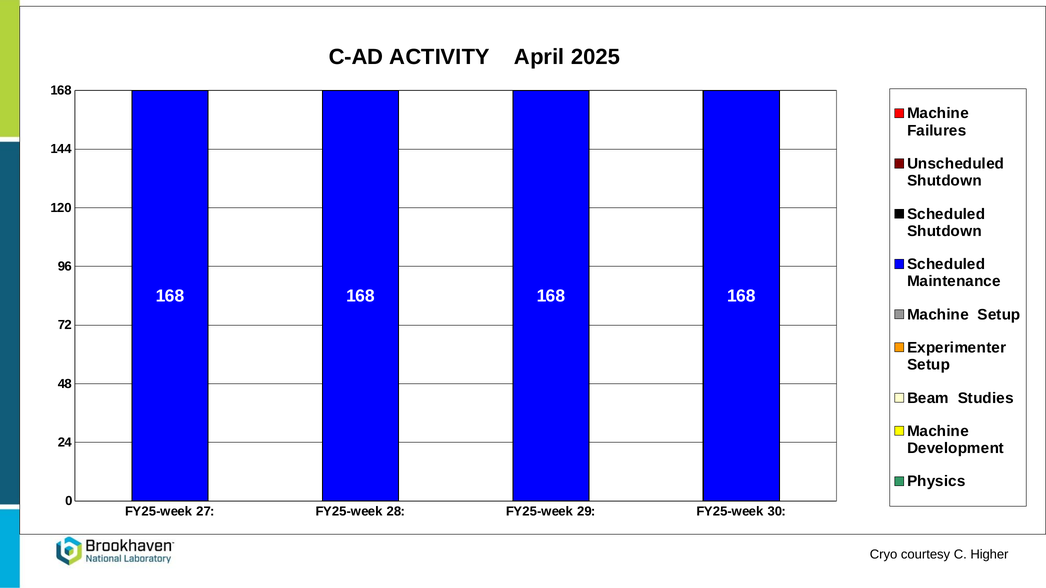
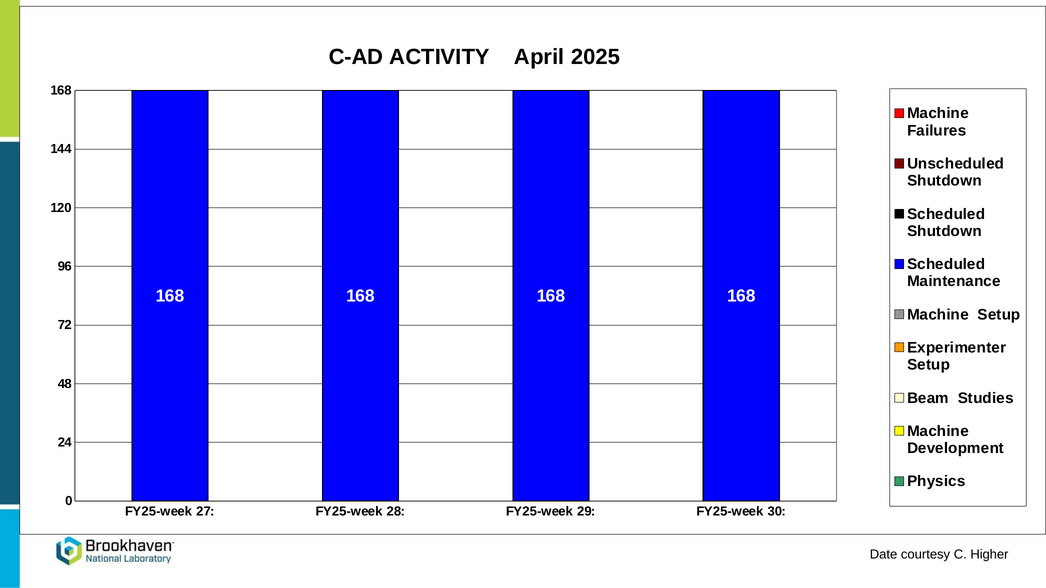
Cryo: Cryo -> Date
